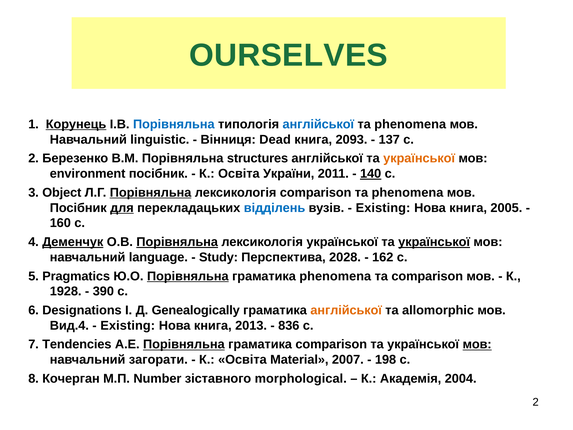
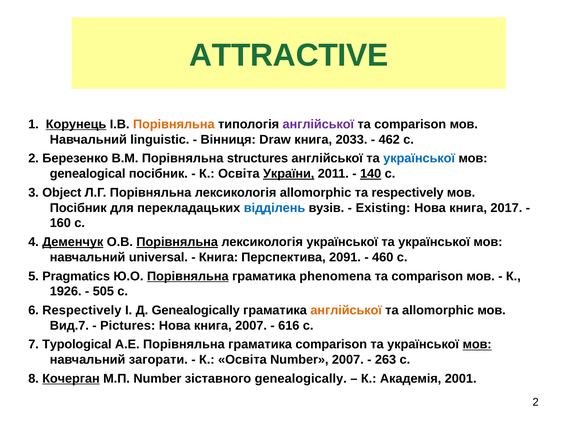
OURSELVES: OURSELVES -> ATTRACTIVE
Порівняльна at (174, 124) colour: blue -> orange
англійської at (318, 124) colour: blue -> purple
phenomena at (410, 124): phenomena -> comparison
Dead: Dead -> Draw
2093: 2093 -> 2033
137: 137 -> 462
української at (419, 158) colour: orange -> blue
environment: environment -> genealogical
України underline: none -> present
Порівняльна at (151, 192) underline: present -> none
лексикологія comparison: comparison -> allomorphic
phenomena at (407, 192): phenomena -> respectively
для underline: present -> none
2005: 2005 -> 2017
української at (434, 242) underline: present -> none
language: language -> universal
Study at (219, 257): Study -> Книга
2028: 2028 -> 2091
162: 162 -> 460
1928: 1928 -> 1926
390: 390 -> 505
6 Designations: Designations -> Respectively
Вид.4: Вид.4 -> Вид.7
Existing at (128, 325): Existing -> Pictures
книга 2013: 2013 -> 2007
836: 836 -> 616
Tendencies: Tendencies -> Typological
Порівняльна at (184, 344) underline: present -> none
Освіта Material: Material -> Number
198: 198 -> 263
Кочерган underline: none -> present
зіставного morphological: morphological -> genealogically
2004: 2004 -> 2001
